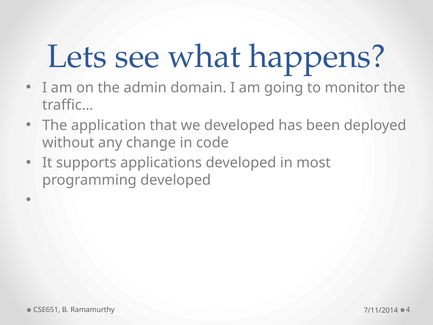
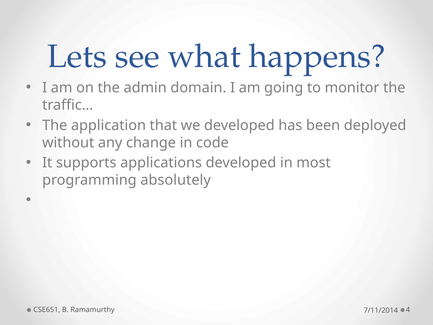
programming developed: developed -> absolutely
